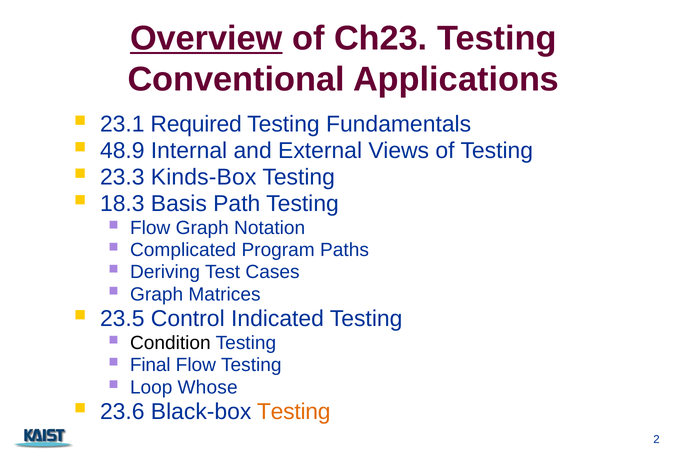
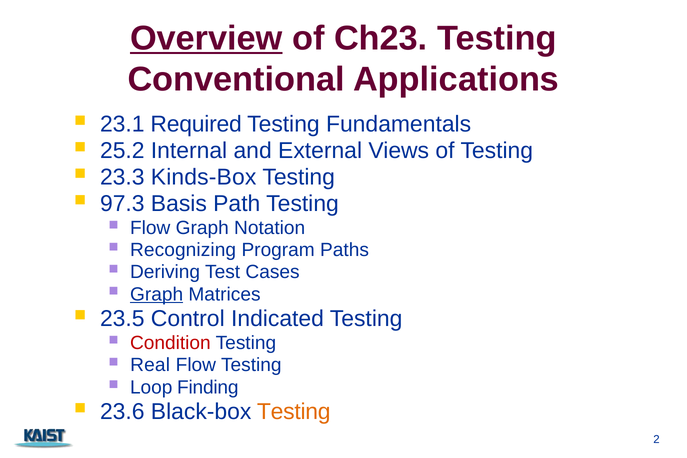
48.9: 48.9 -> 25.2
18.3: 18.3 -> 97.3
Complicated: Complicated -> Recognizing
Graph at (157, 294) underline: none -> present
Condition colour: black -> red
Final: Final -> Real
Whose: Whose -> Finding
